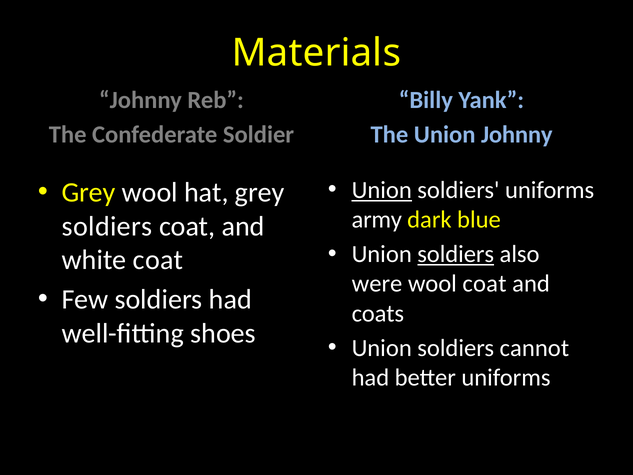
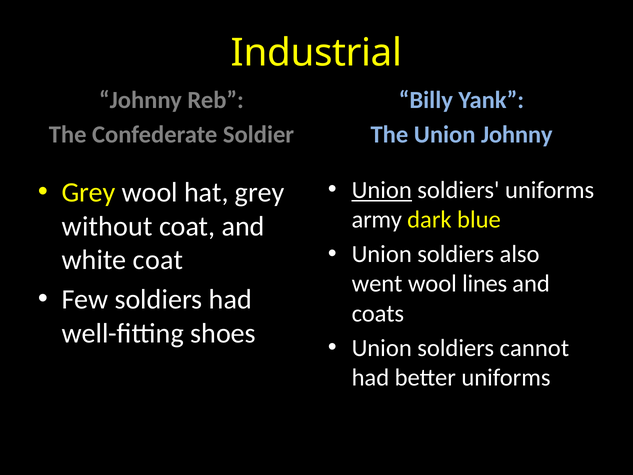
Materials: Materials -> Industrial
soldiers at (107, 226): soldiers -> without
soldiers at (456, 254) underline: present -> none
were: were -> went
wool coat: coat -> lines
